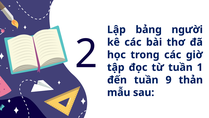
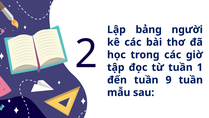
9 thản: thản -> tuần
